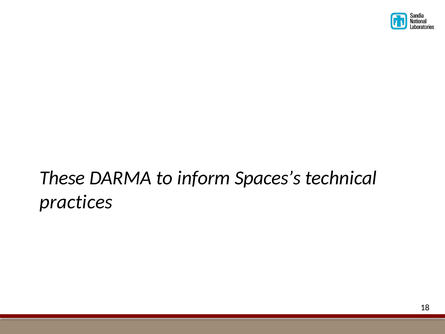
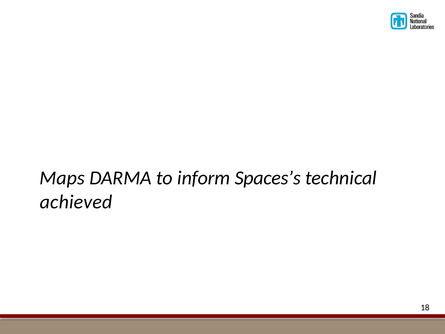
These: These -> Maps
practices: practices -> achieved
